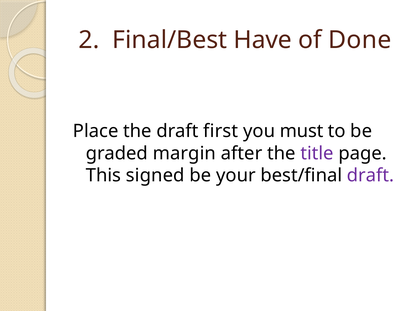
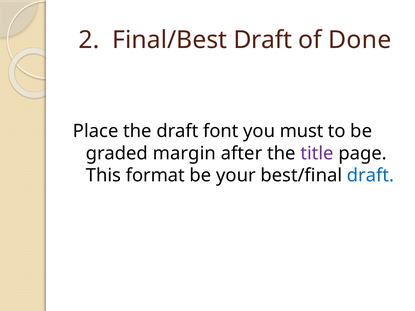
Final/Best Have: Have -> Draft
first: first -> font
signed: signed -> format
draft at (370, 176) colour: purple -> blue
